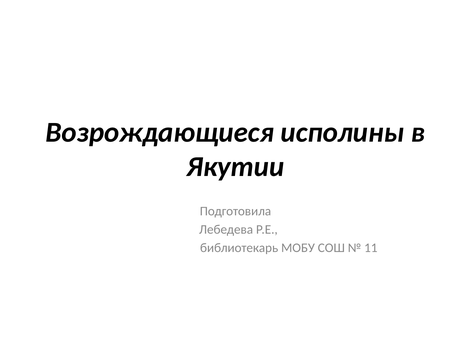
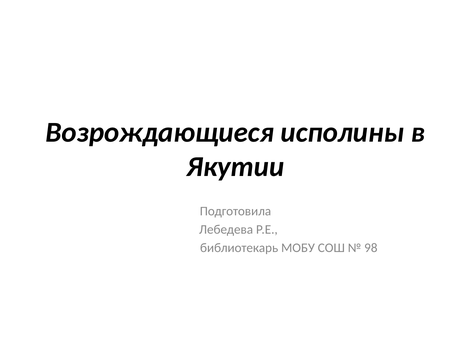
11: 11 -> 98
